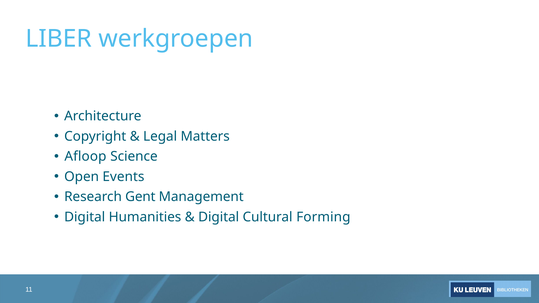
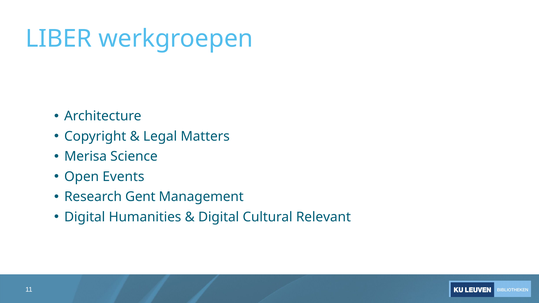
Afloop: Afloop -> Merisa
Forming: Forming -> Relevant
